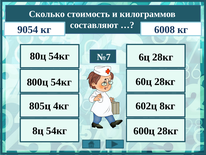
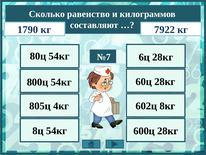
стоимость: стоимость -> равенство
9054: 9054 -> 1790
6008: 6008 -> 7922
